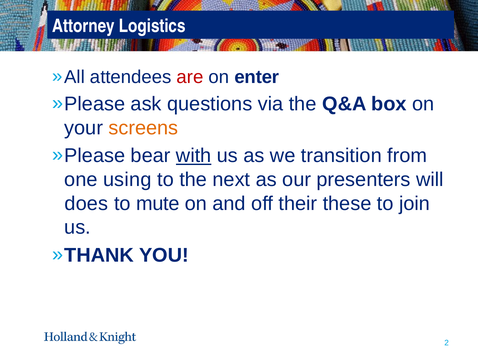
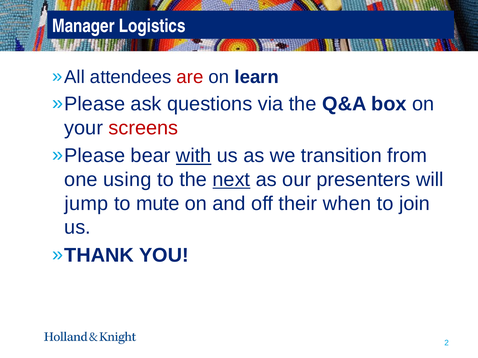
Attorney: Attorney -> Manager
enter: enter -> learn
screens colour: orange -> red
next underline: none -> present
does: does -> jump
these: these -> when
